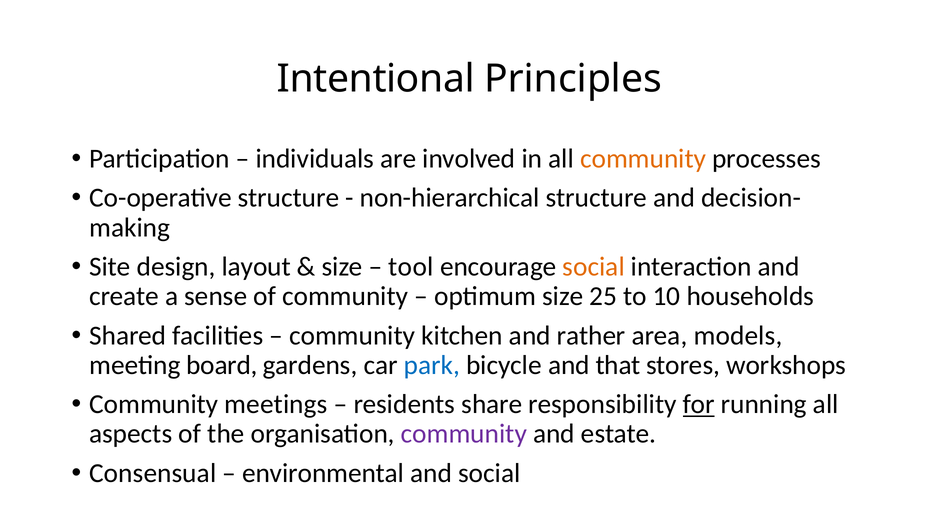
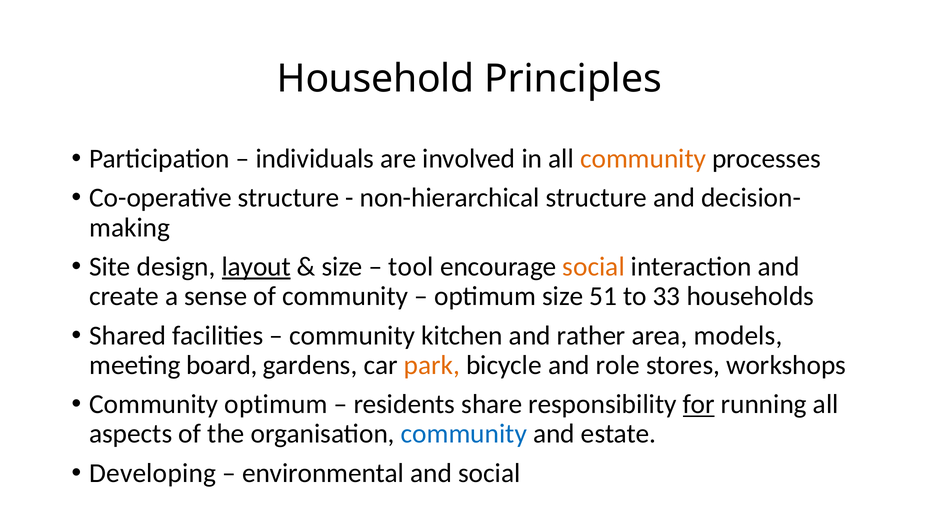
Intentional: Intentional -> Household
layout underline: none -> present
25: 25 -> 51
10: 10 -> 33
park colour: blue -> orange
that: that -> role
Community meetings: meetings -> optimum
community at (464, 434) colour: purple -> blue
Consensual: Consensual -> Developing
